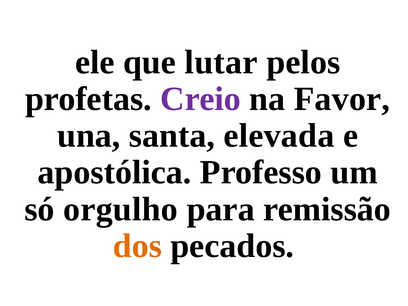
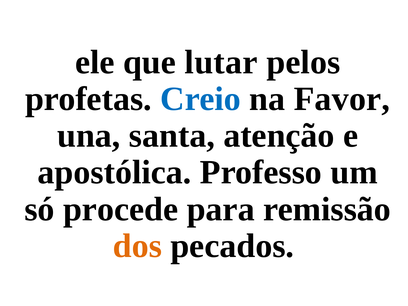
Creio colour: purple -> blue
elevada: elevada -> atenção
orgulho: orgulho -> procede
